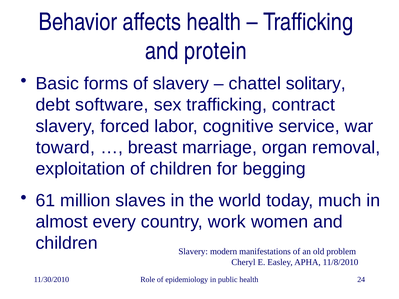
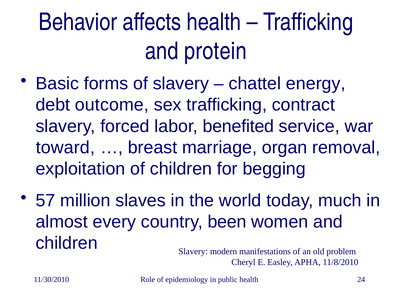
solitary: solitary -> energy
software: software -> outcome
cognitive: cognitive -> benefited
61: 61 -> 57
work: work -> been
